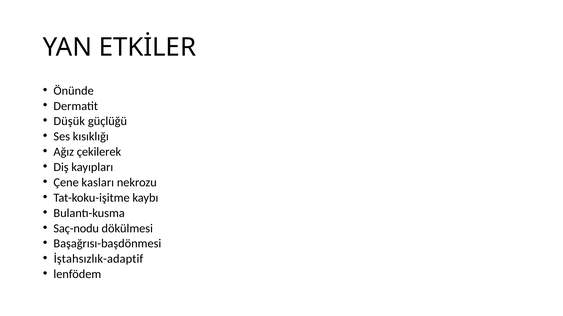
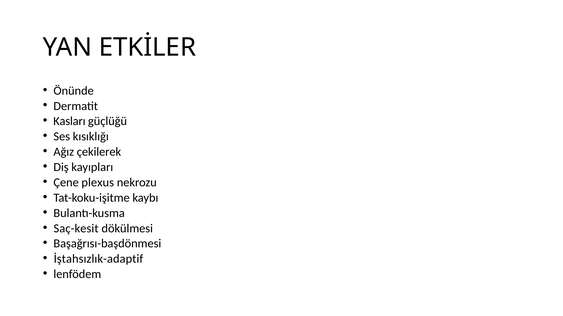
Düşük: Düşük -> Kasları
kasları: kasları -> plexus
Saç-nodu: Saç-nodu -> Saç-kesit
